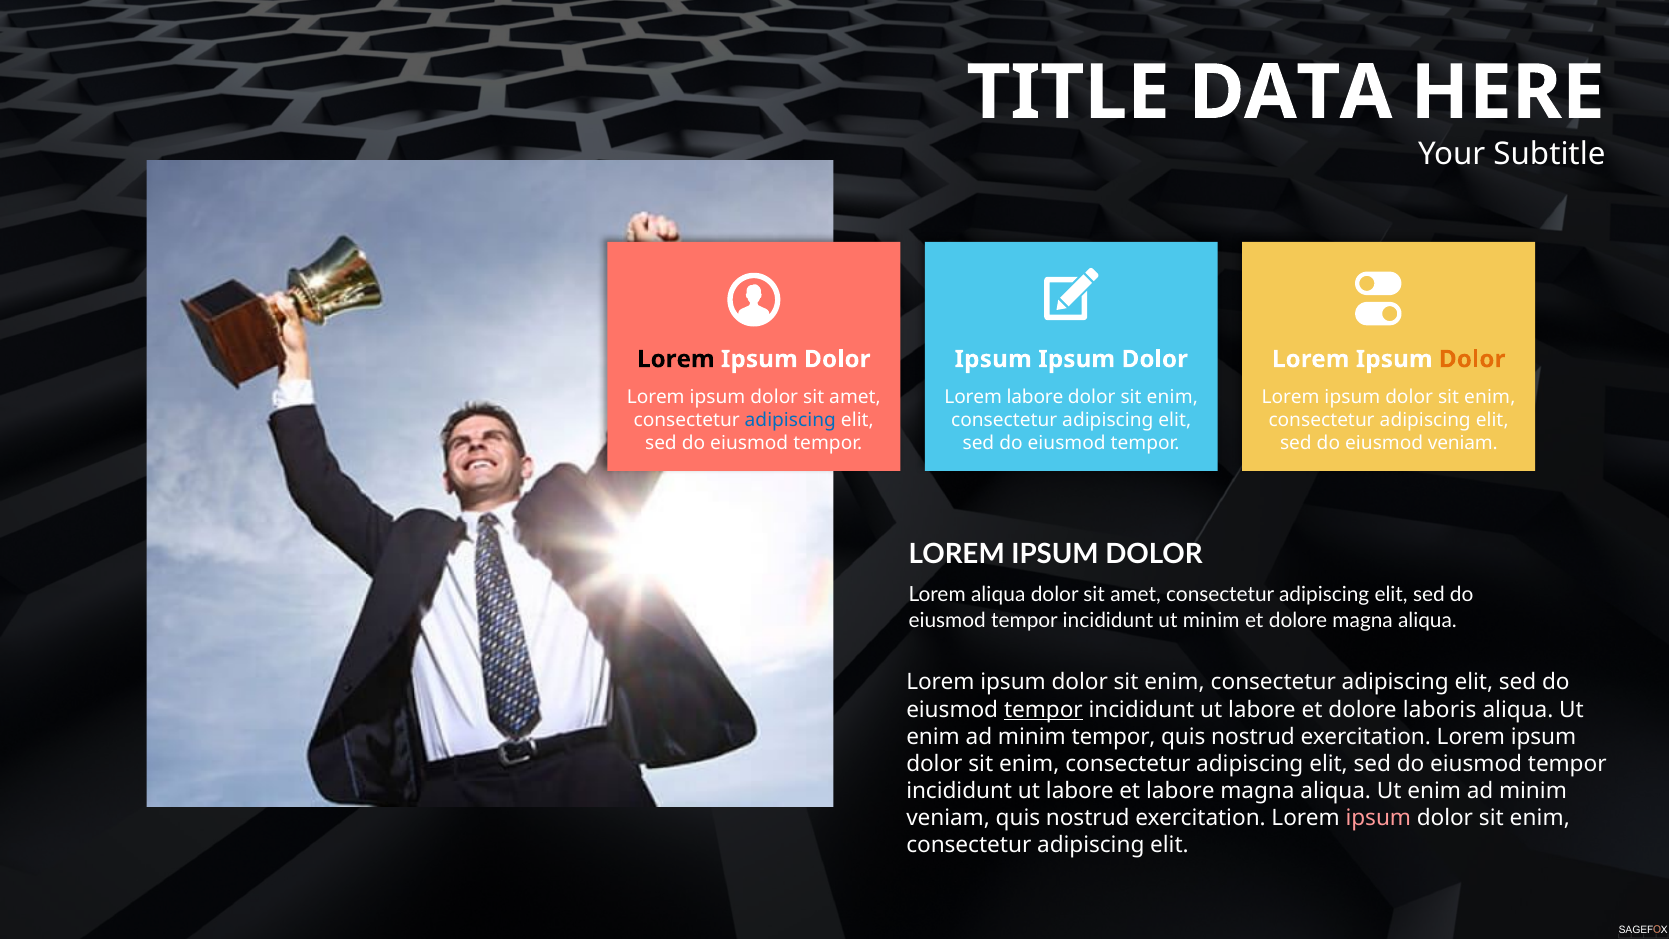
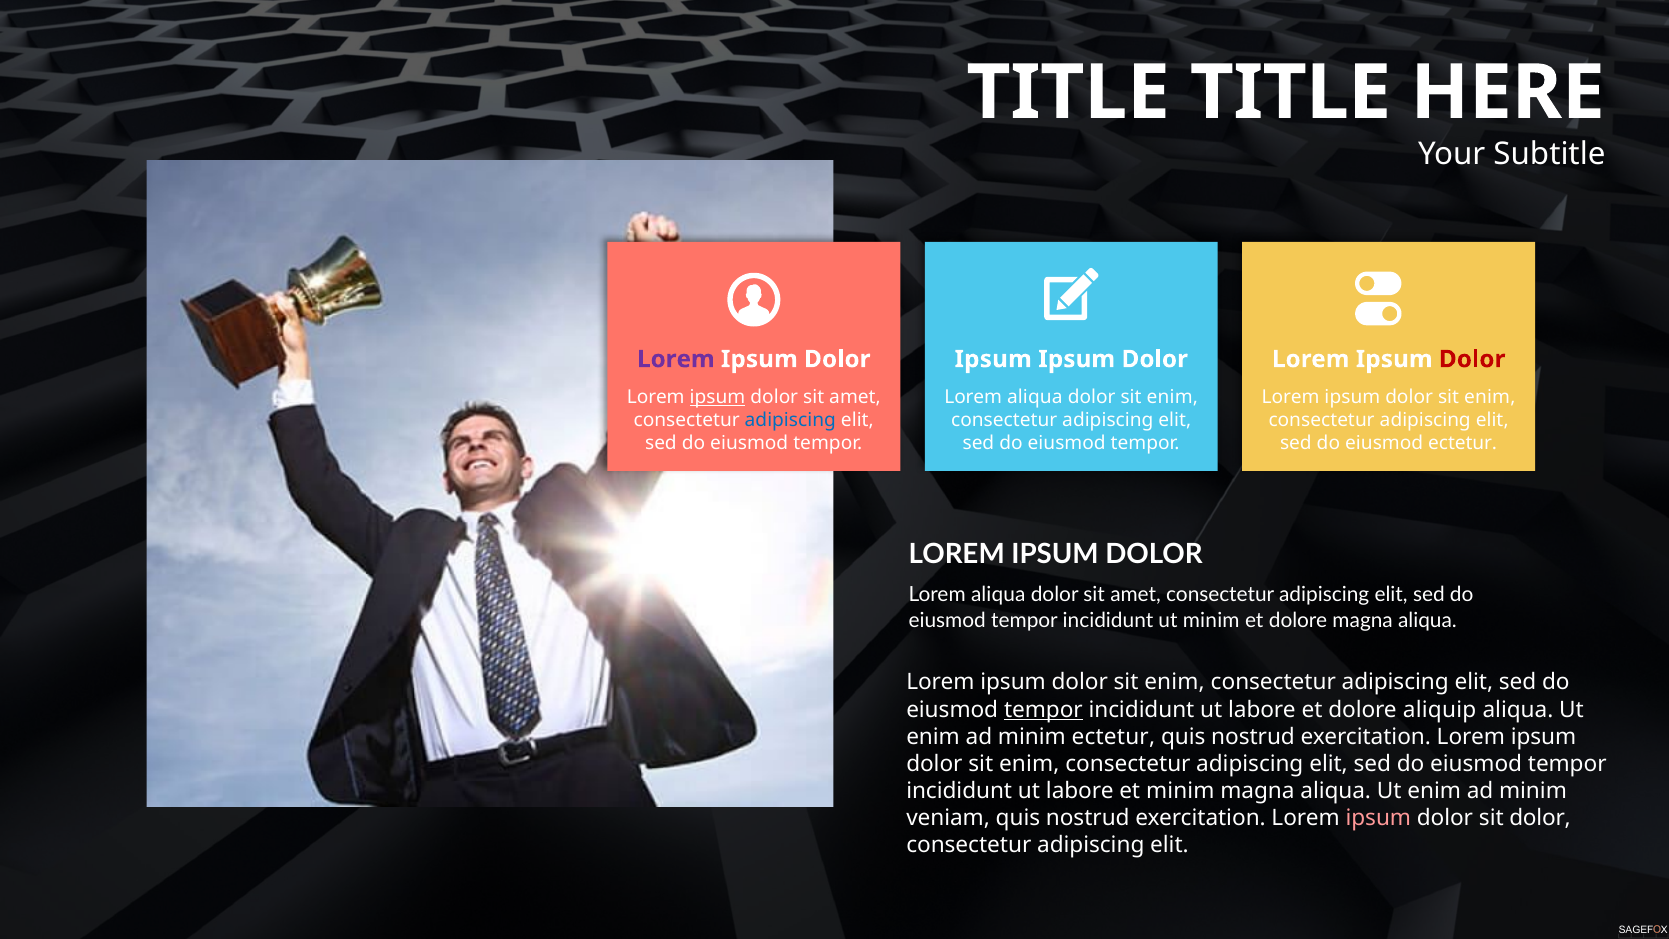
TITLE DATA: DATA -> TITLE
Lorem at (676, 359) colour: black -> purple
Dolor at (1472, 359) colour: orange -> red
ipsum at (717, 397) underline: none -> present
labore at (1035, 397): labore -> aliqua
eiusmod veniam: veniam -> ectetur
laboris: laboris -> aliquip
minim tempor: tempor -> ectetur
et labore: labore -> minim
enim at (1540, 818): enim -> dolor
